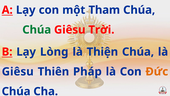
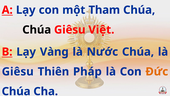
Chúa at (37, 30) colour: green -> black
Trời: Trời -> Việt
Lòng: Lòng -> Vàng
Thiện: Thiện -> Nước
